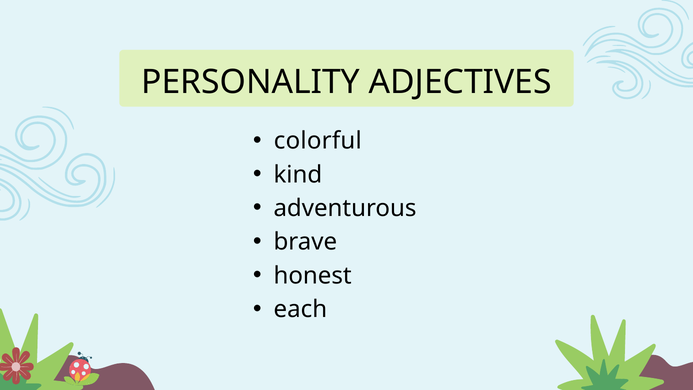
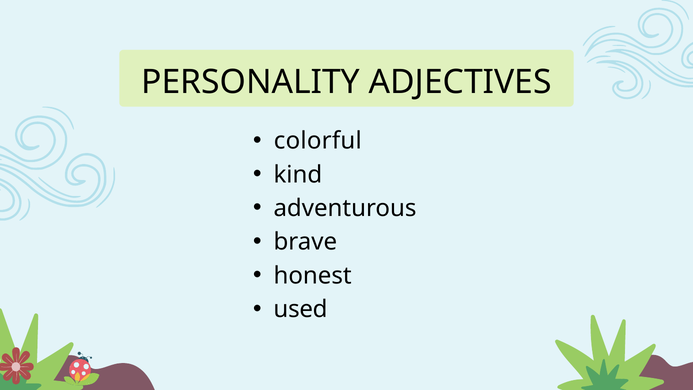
each: each -> used
